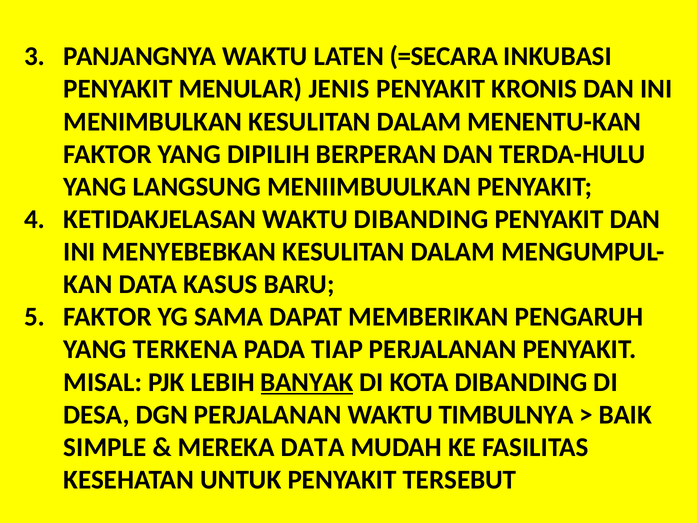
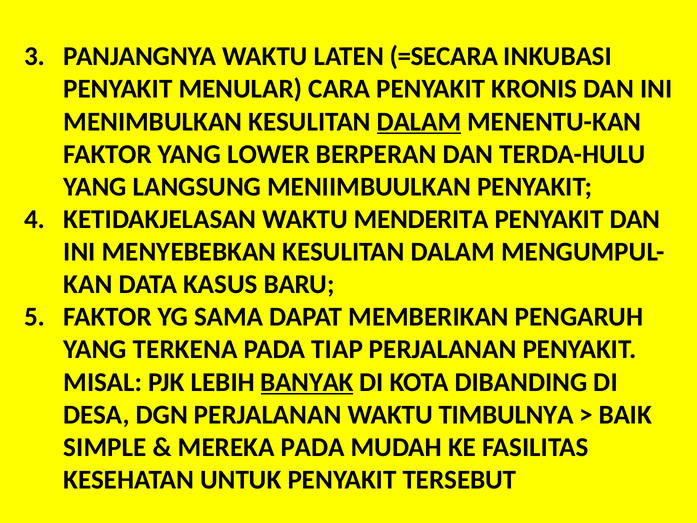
JENIS: JENIS -> CARA
DALAM at (419, 122) underline: none -> present
DIPILIH: DIPILIH -> LOWER
WAKTU DIBANDING: DIBANDING -> MENDERITA
MEREKA DATA: DATA -> PADA
